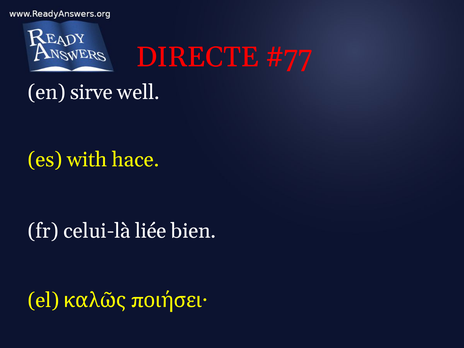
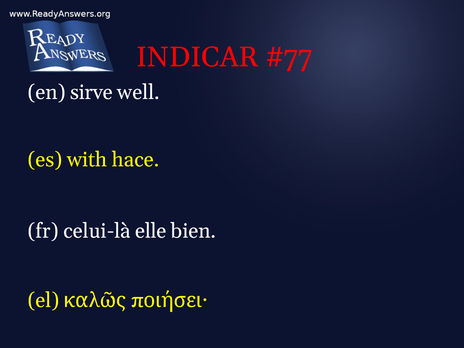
DIRECTE: DIRECTE -> INDICAR
liée: liée -> elle
